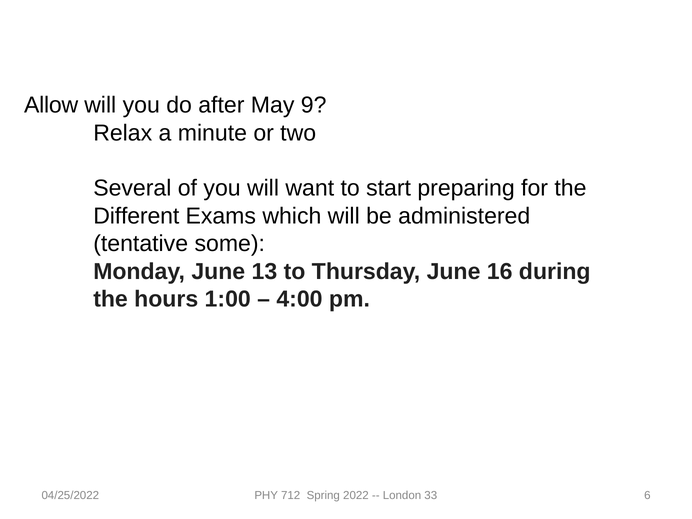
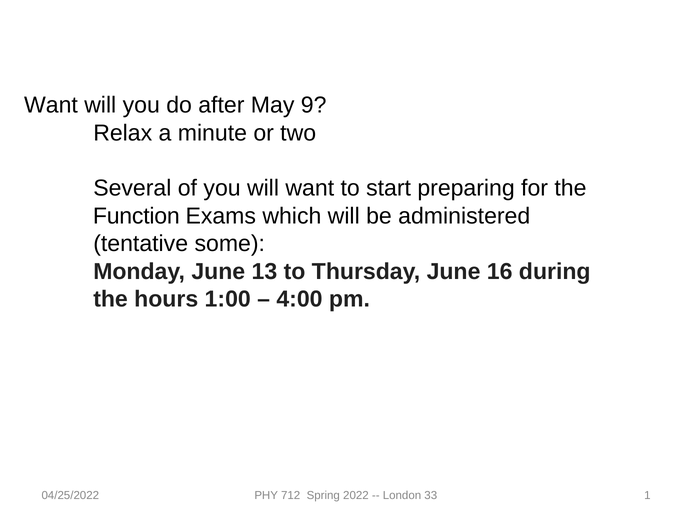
Allow at (51, 105): Allow -> Want
Different: Different -> Function
6: 6 -> 1
